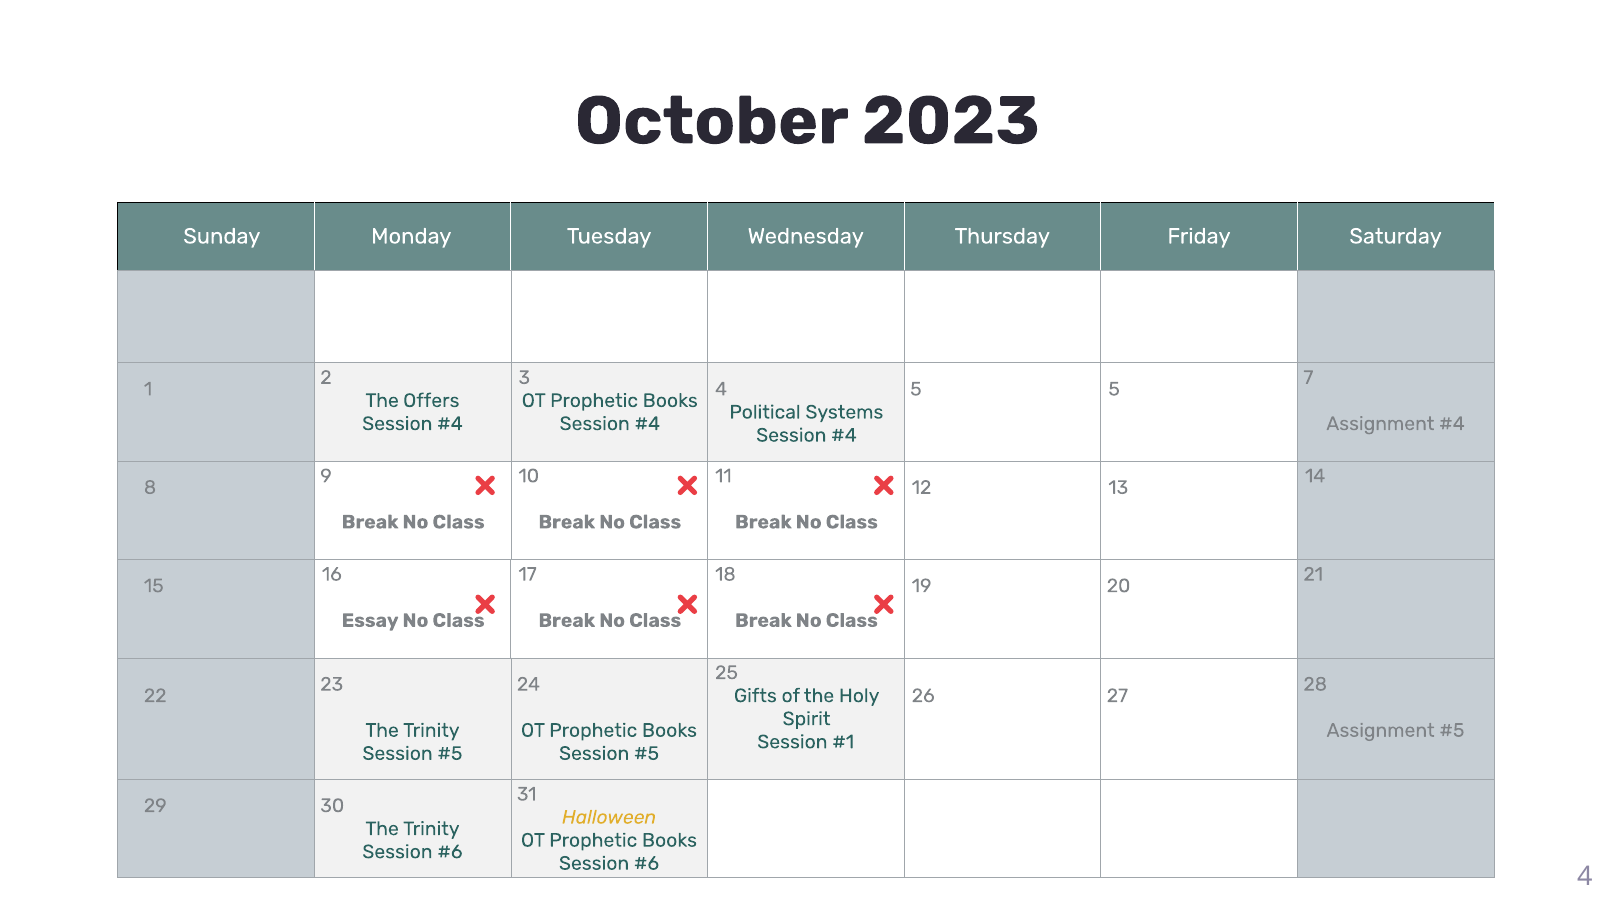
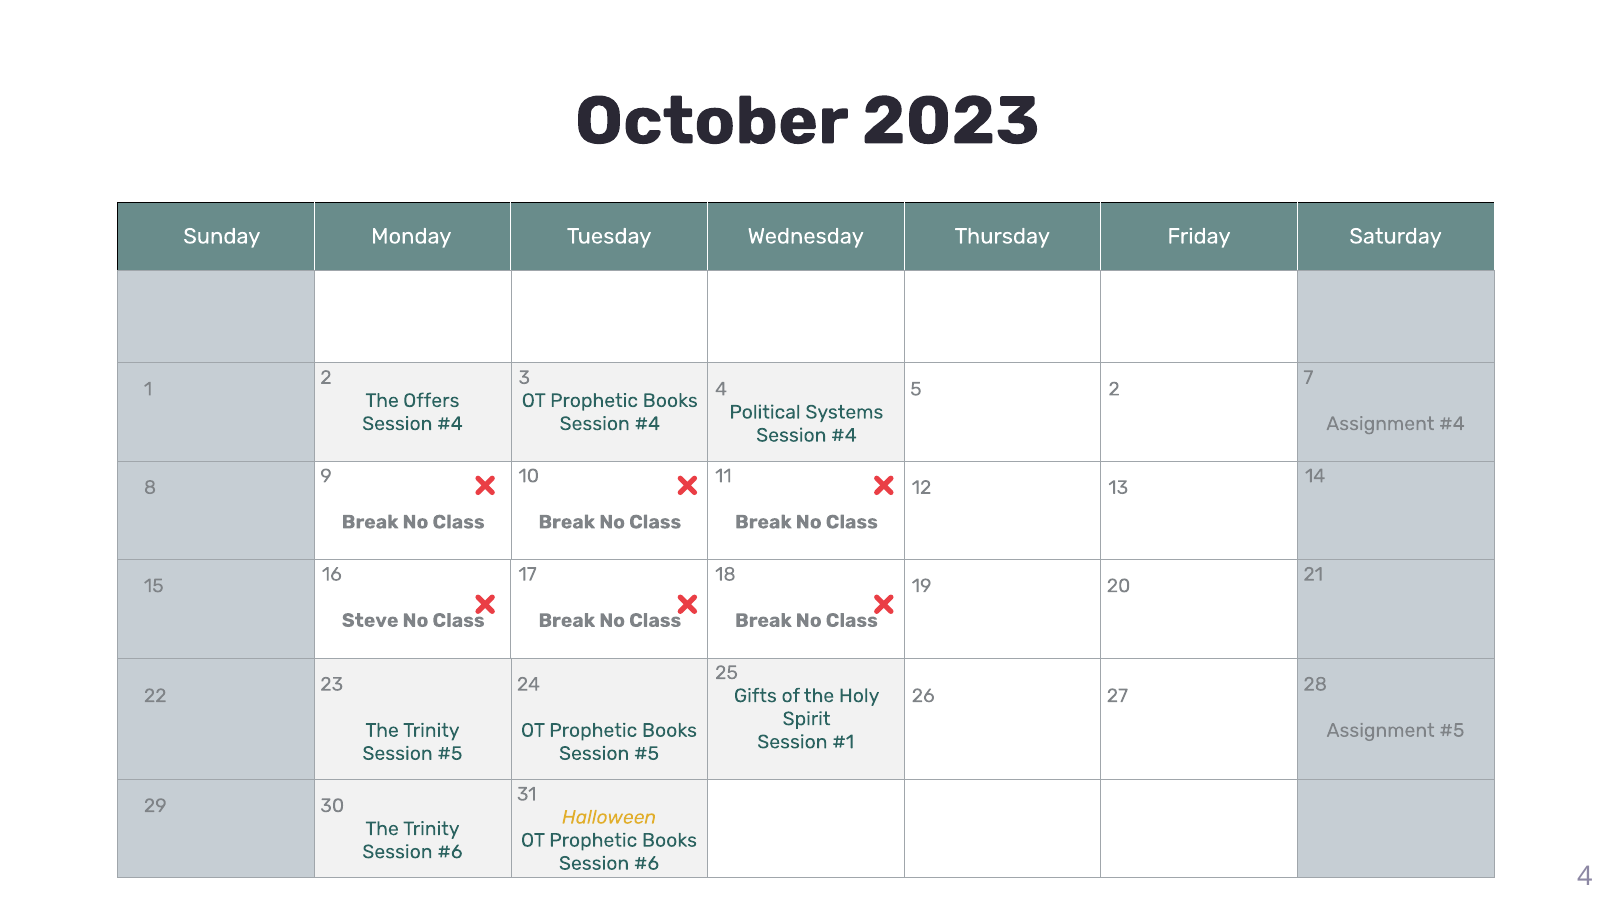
5 5: 5 -> 2
Essay: Essay -> Steve
